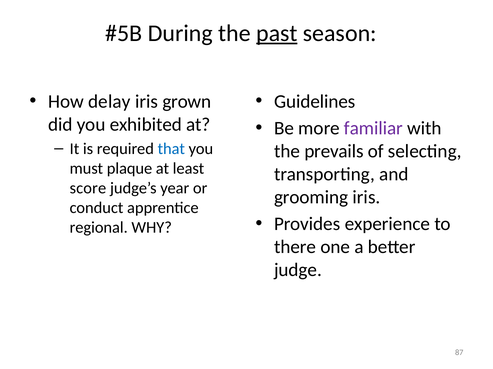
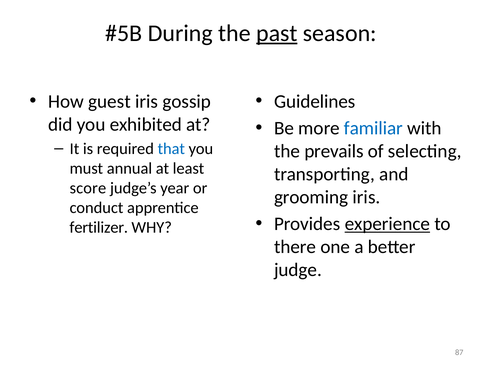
delay: delay -> guest
grown: grown -> gossip
familiar colour: purple -> blue
plaque: plaque -> annual
experience underline: none -> present
regional: regional -> fertilizer
